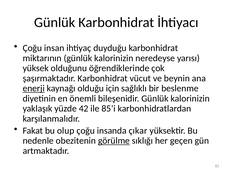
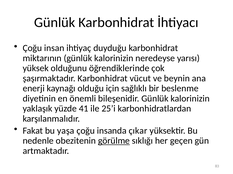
enerji underline: present -> none
42: 42 -> 41
85’i: 85’i -> 25’i
olup: olup -> yaşa
